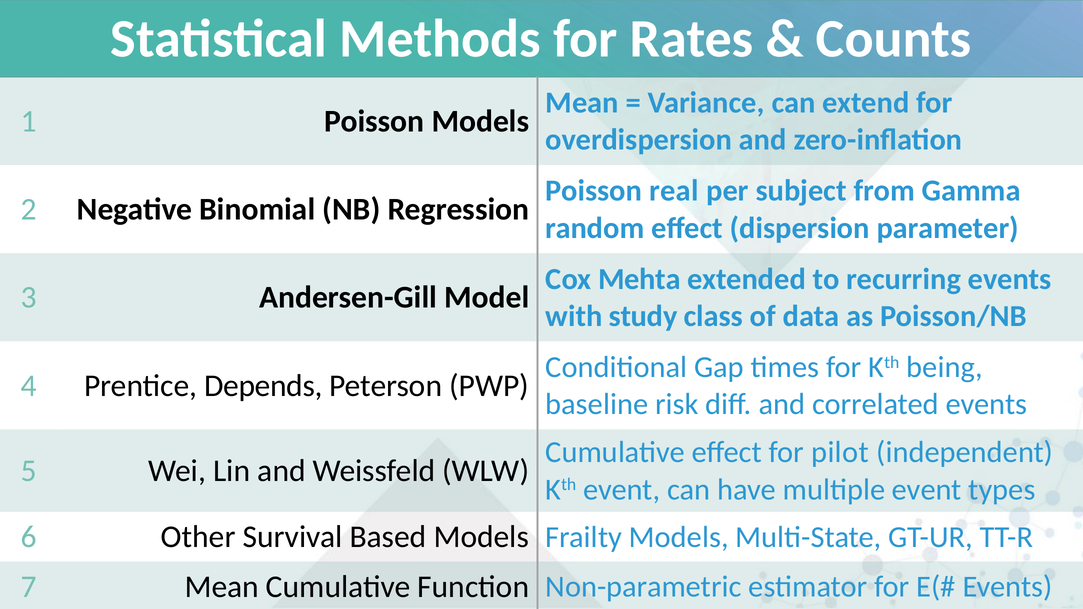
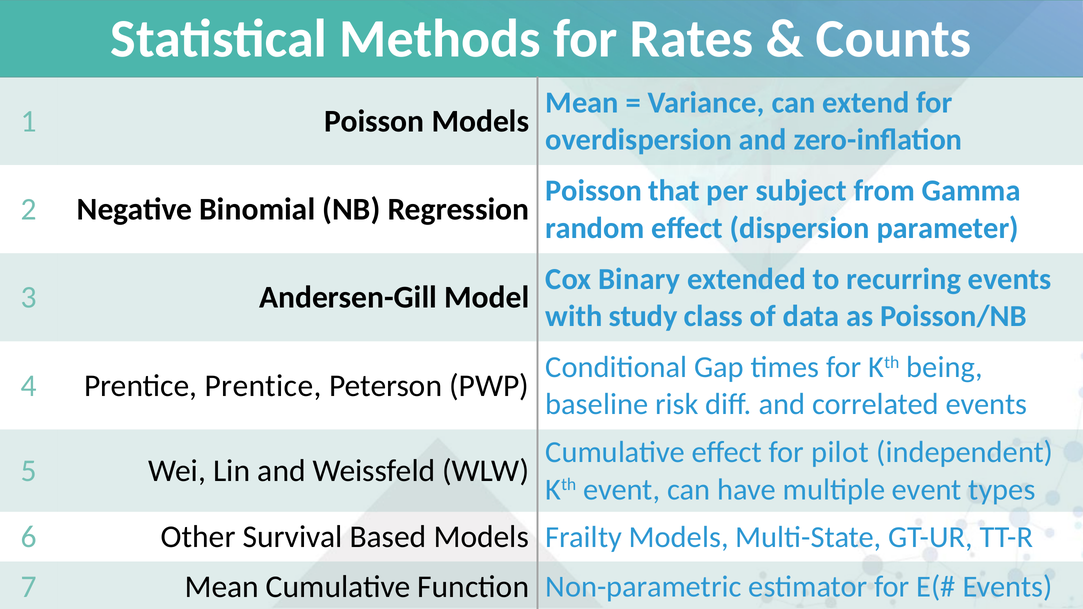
real: real -> that
Mehta: Mehta -> Binary
Prentice Depends: Depends -> Prentice
